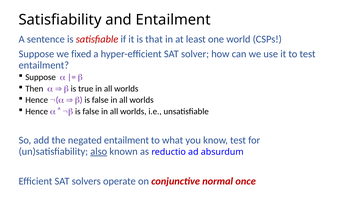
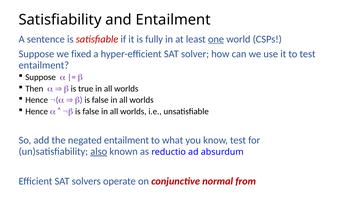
that: that -> fully
one underline: none -> present
once: once -> from
